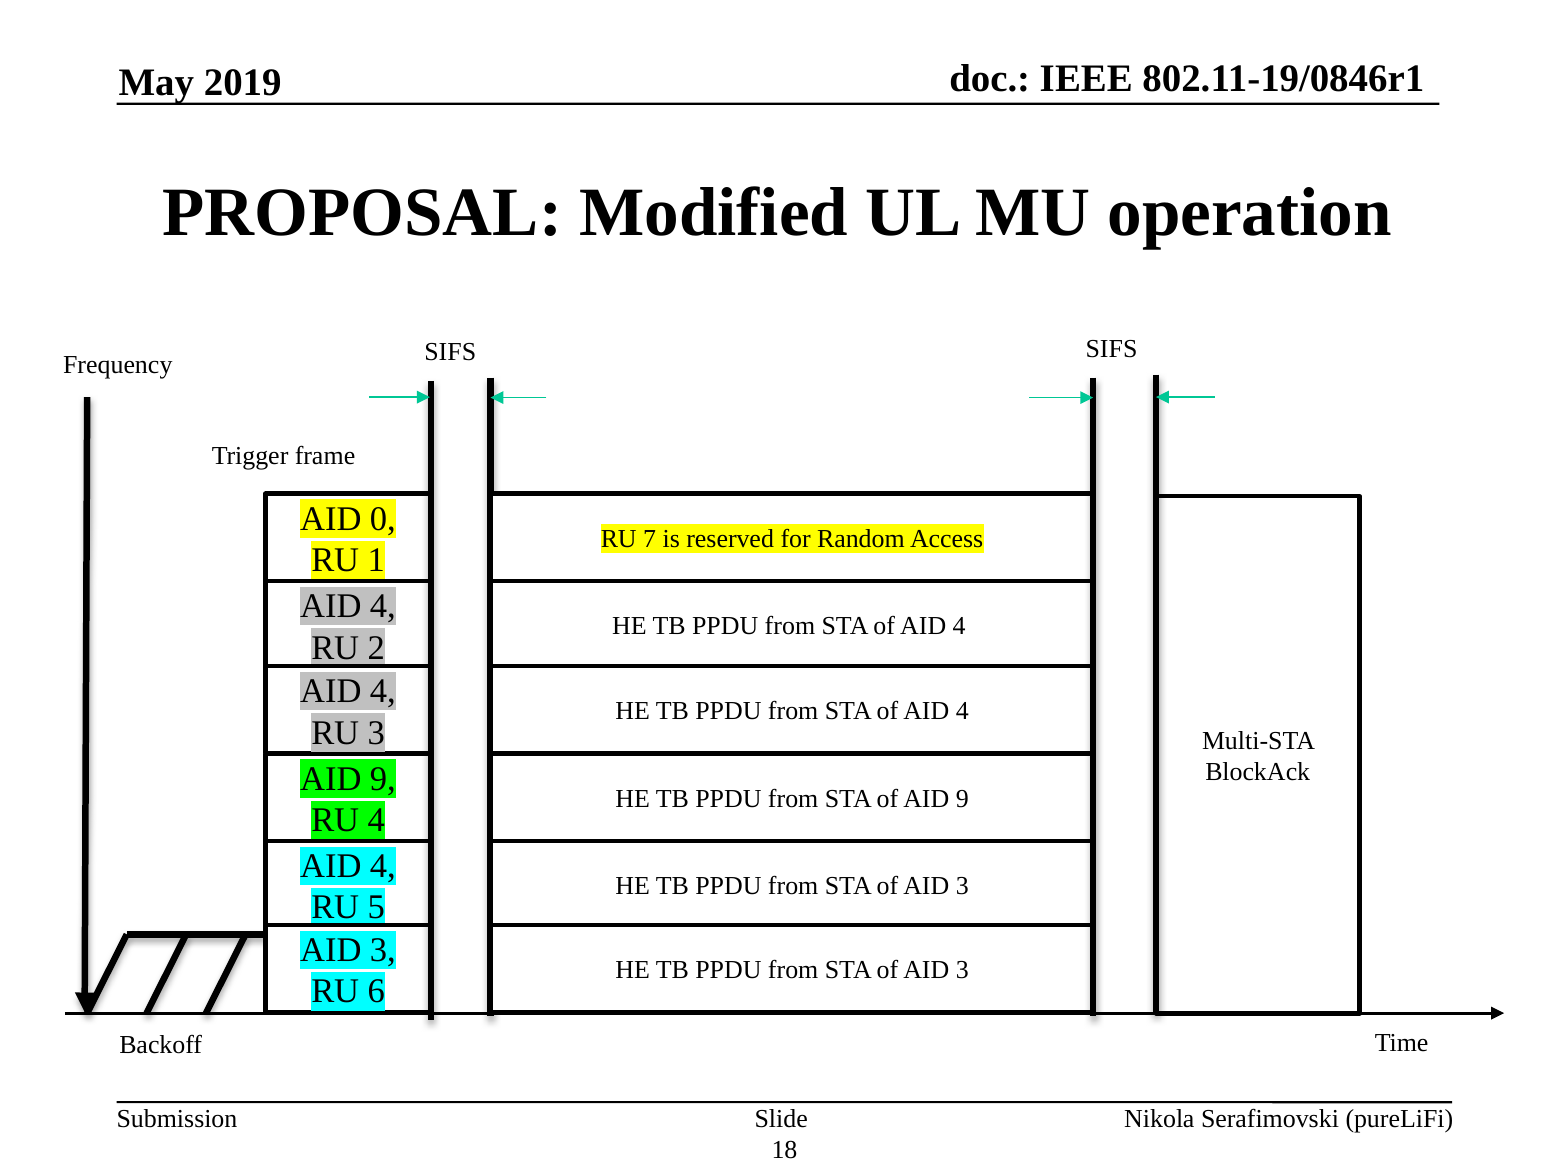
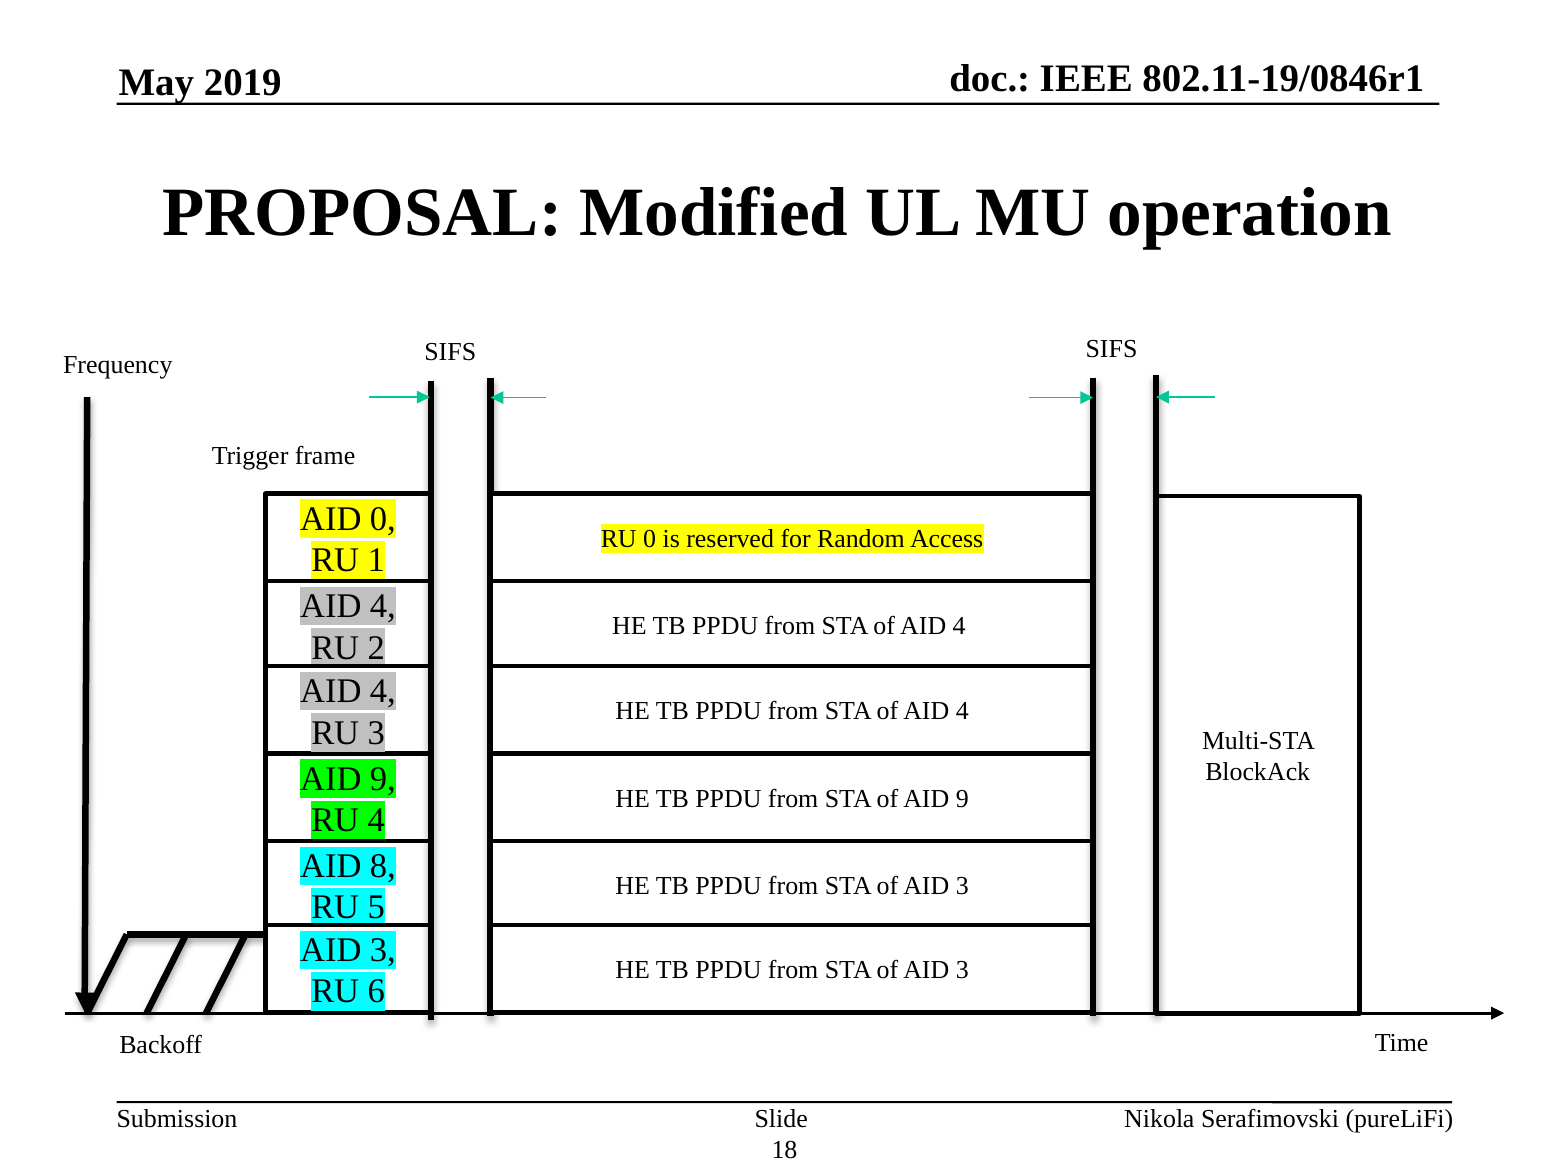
RU 7: 7 -> 0
4 at (383, 866): 4 -> 8
